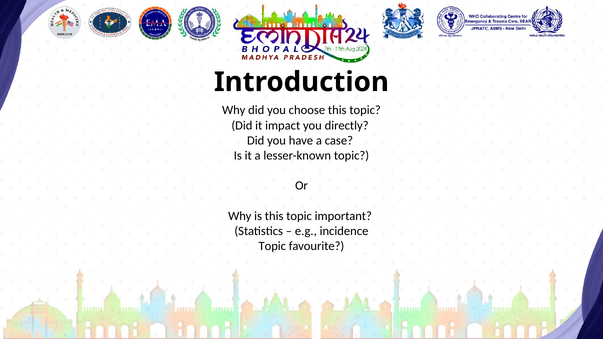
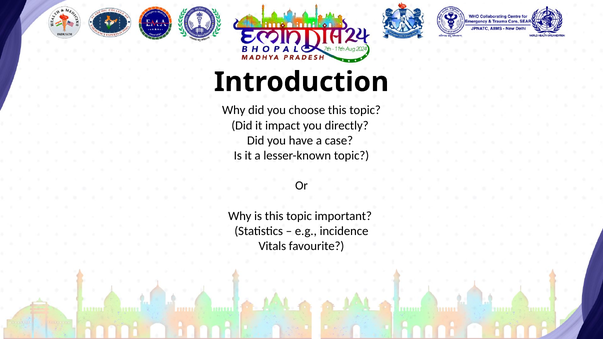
Topic at (272, 246): Topic -> Vitals
